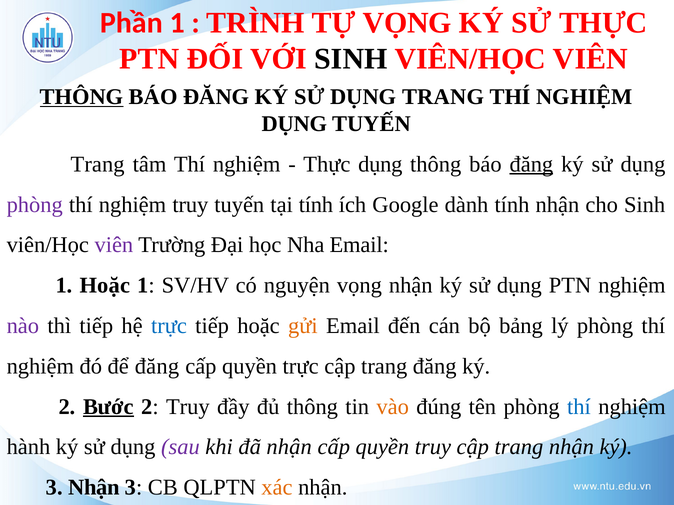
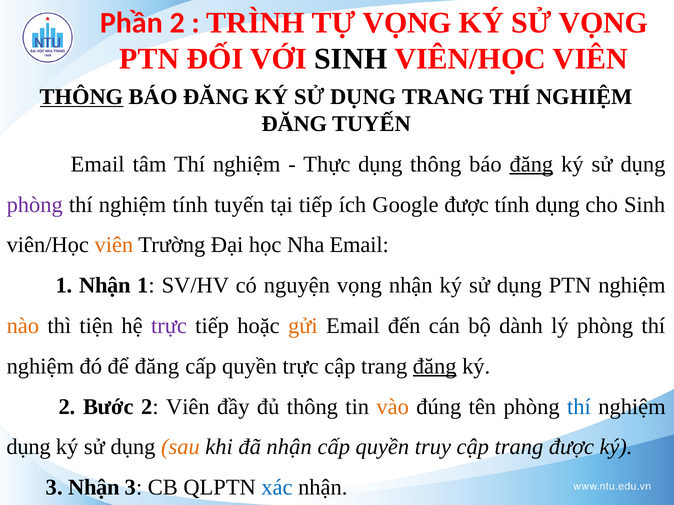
Phần 1: 1 -> 2
SỬ THỰC: THỰC -> VỌNG
DỤNG at (294, 124): DỤNG -> ĐĂNG
Trang at (98, 164): Trang -> Email
nghiệm truy: truy -> tính
tại tính: tính -> tiếp
Google dành: dành -> được
tính nhận: nhận -> dụng
viên at (114, 245) colour: purple -> orange
1 Hoặc: Hoặc -> Nhận
nào colour: purple -> orange
thì tiếp: tiếp -> tiện
trực at (169, 326) colour: blue -> purple
bảng: bảng -> dành
đăng at (435, 367) underline: none -> present
Bước underline: present -> none
2 Truy: Truy -> Viên
hành at (28, 447): hành -> dụng
sau colour: purple -> orange
trang nhận: nhận -> được
xác colour: orange -> blue
